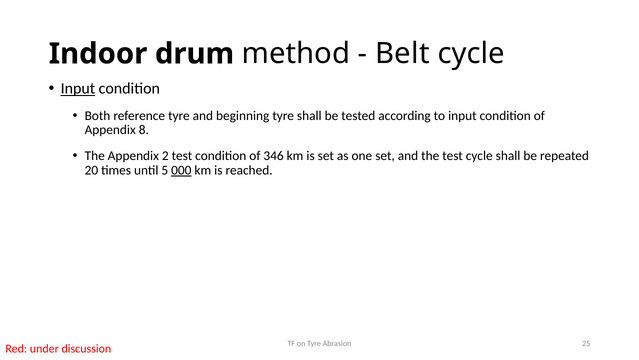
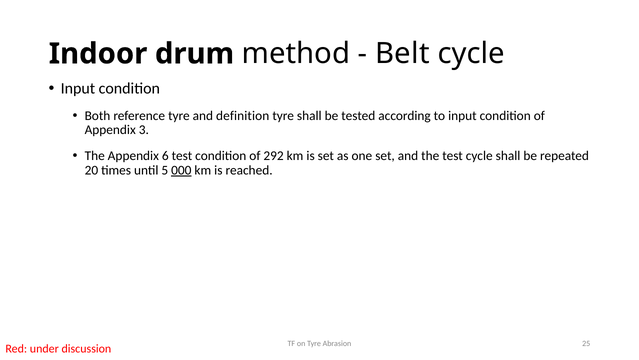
Input at (78, 88) underline: present -> none
beginning: beginning -> definition
8: 8 -> 3
2: 2 -> 6
346: 346 -> 292
